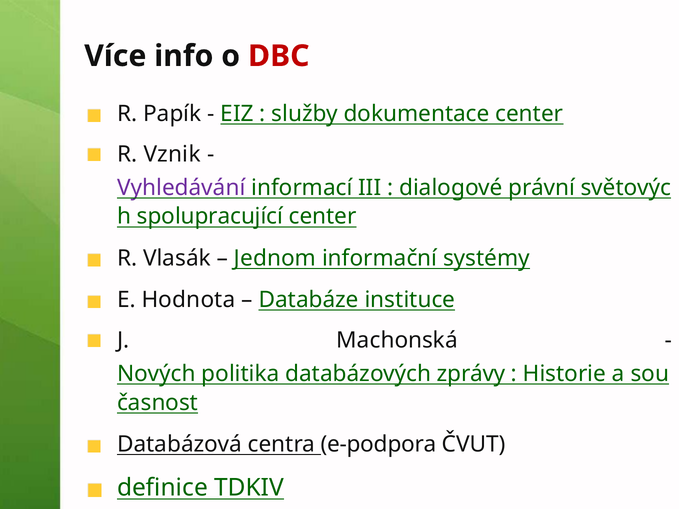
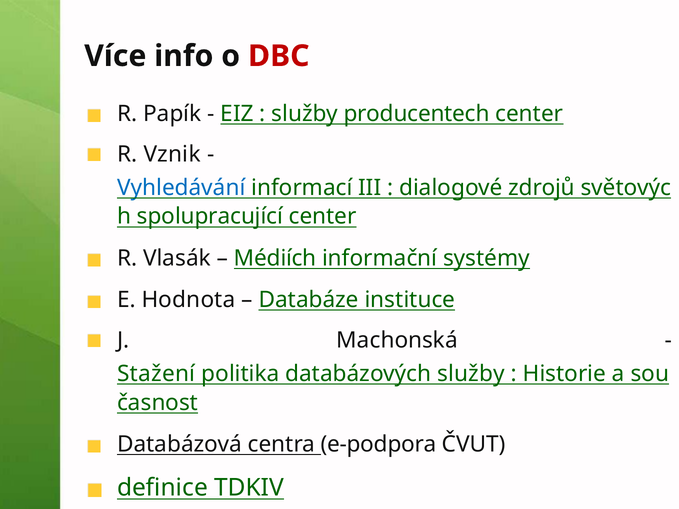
dokumentace: dokumentace -> producentech
Vyhledávání colour: purple -> blue
právní: právní -> zdrojů
Jednom: Jednom -> Médiích
Nových: Nových -> Stažení
databázových zprávy: zprávy -> služby
